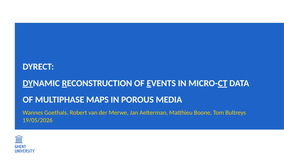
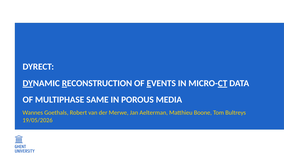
MAPS: MAPS -> SAME
